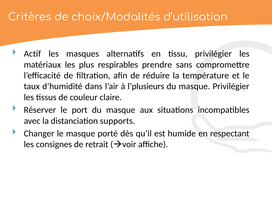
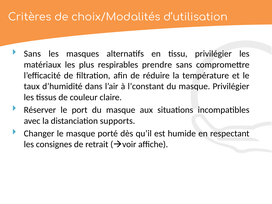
Actif at (32, 54): Actif -> Sans
l’plusieurs: l’plusieurs -> l’constant
